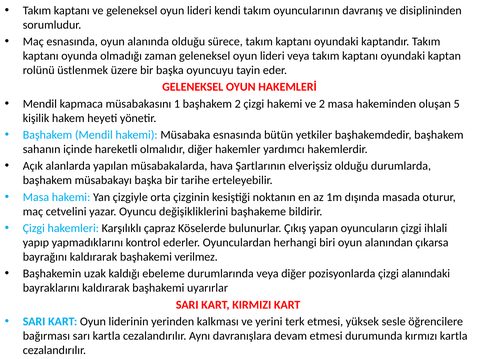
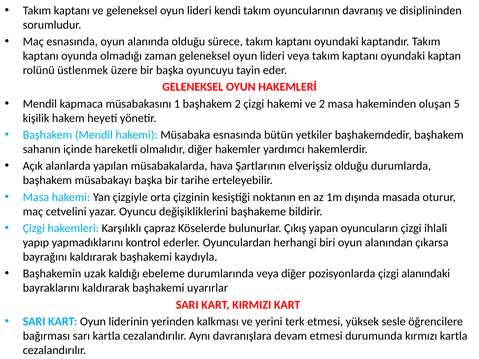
verilmez: verilmez -> kaydıyla
